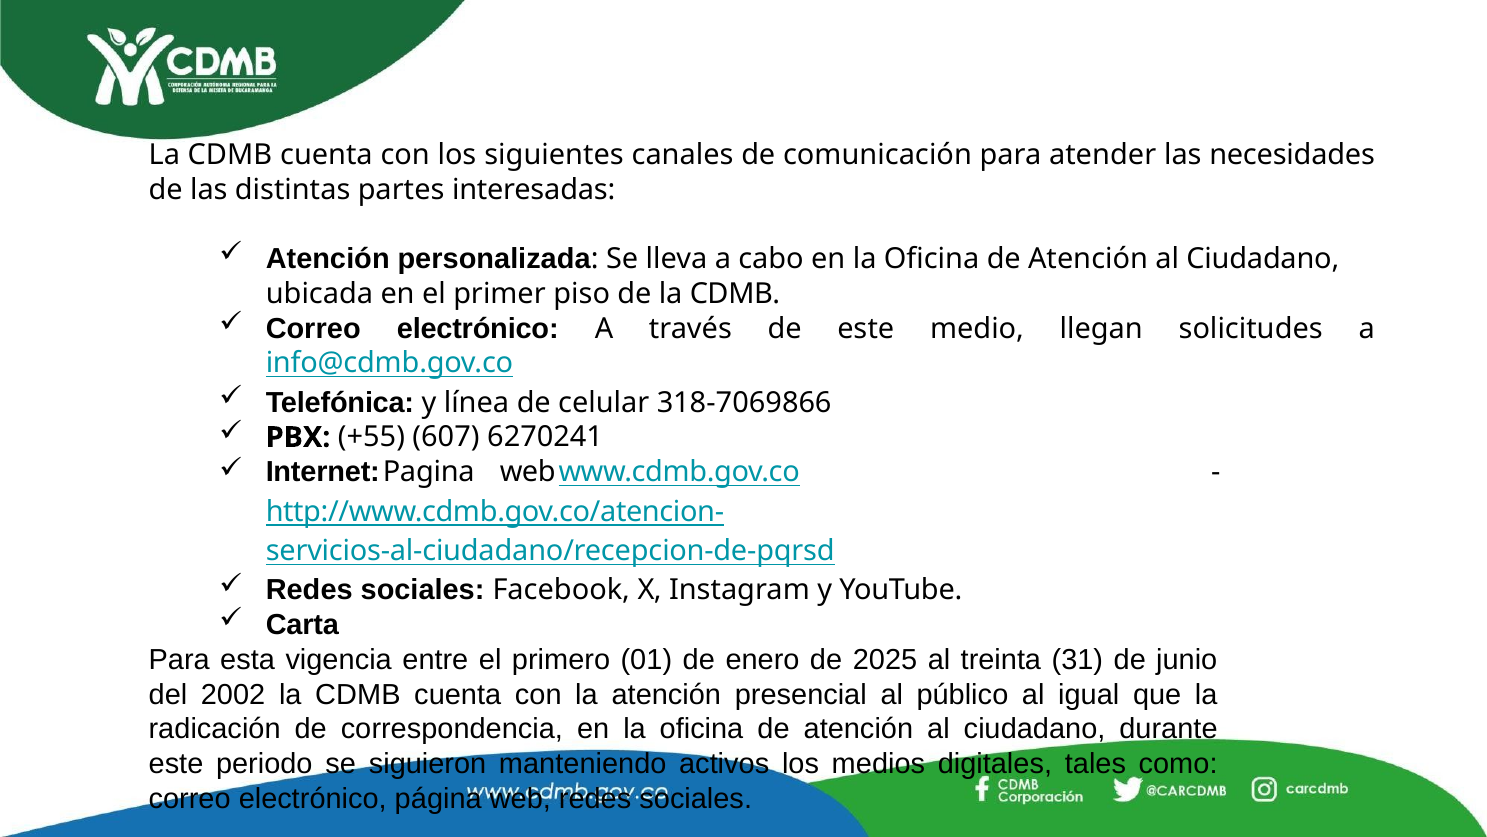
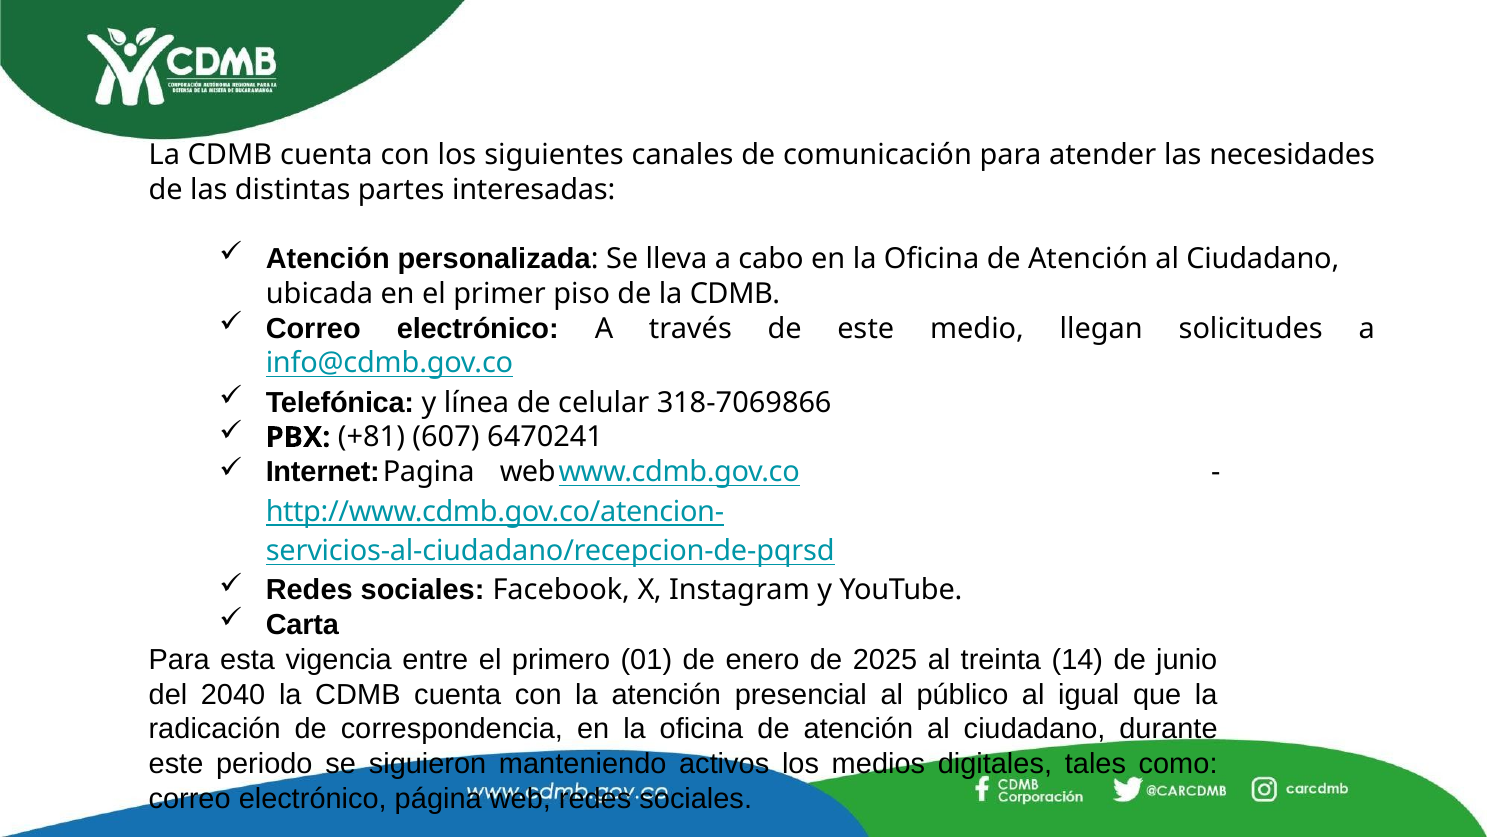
+55: +55 -> +81
6270241: 6270241 -> 6470241
31: 31 -> 14
2002: 2002 -> 2040
